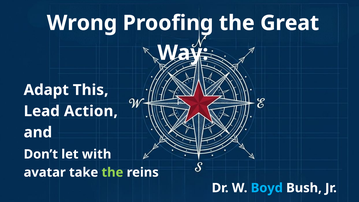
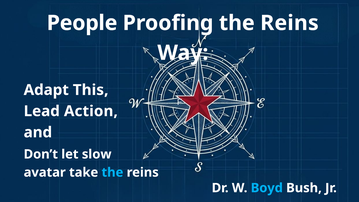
Wrong: Wrong -> People
Proofing the Great: Great -> Reins
with: with -> slow
the at (112, 172) colour: light green -> light blue
